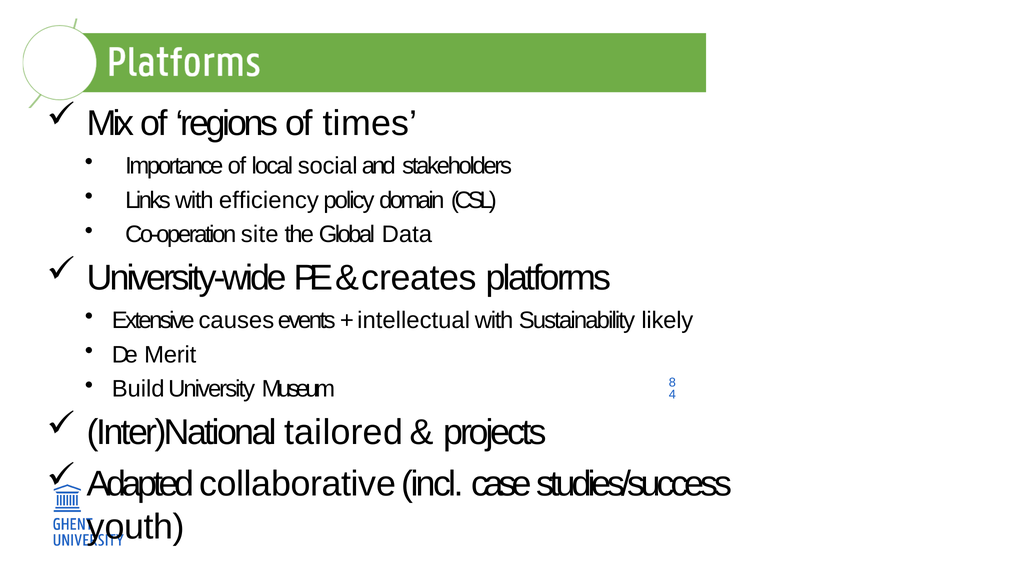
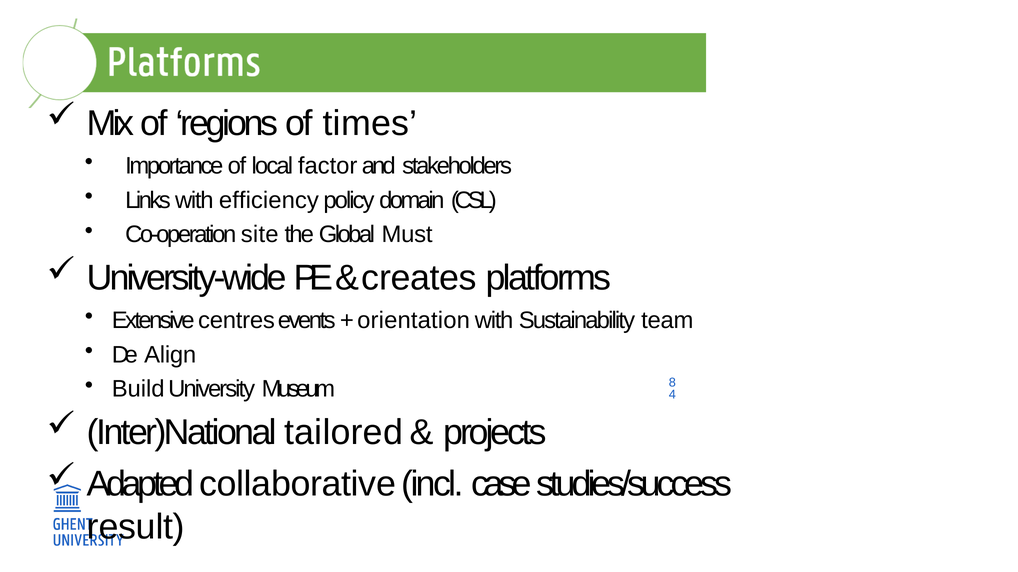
social: social -> factor
Data: Data -> Must
causes: causes -> centres
intellectual: intellectual -> orientation
likely: likely -> team
Merit: Merit -> Align
youth: youth -> result
